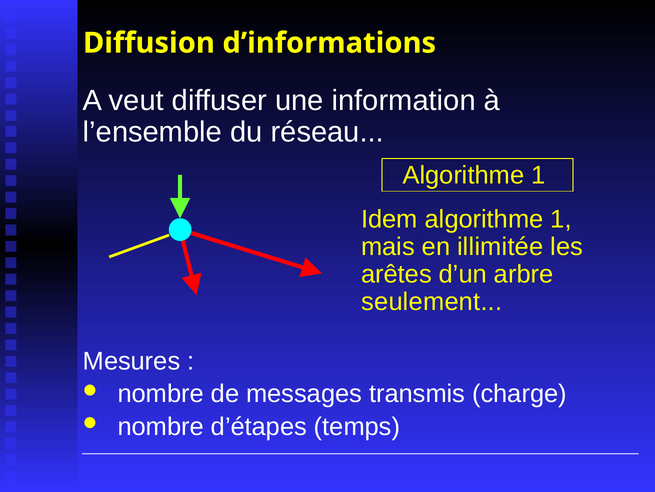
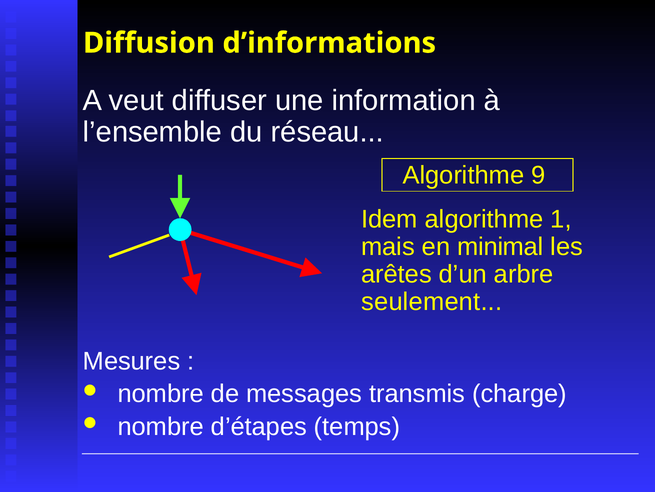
1 at (538, 175): 1 -> 9
illimitée: illimitée -> minimal
